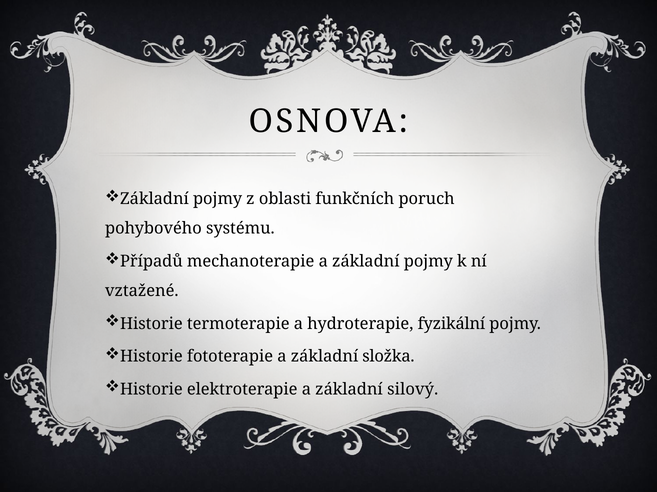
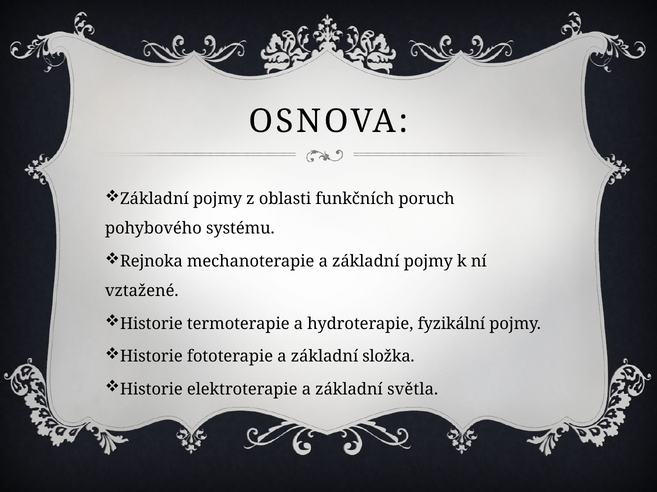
Případů: Případů -> Rejnoka
silový: silový -> světla
